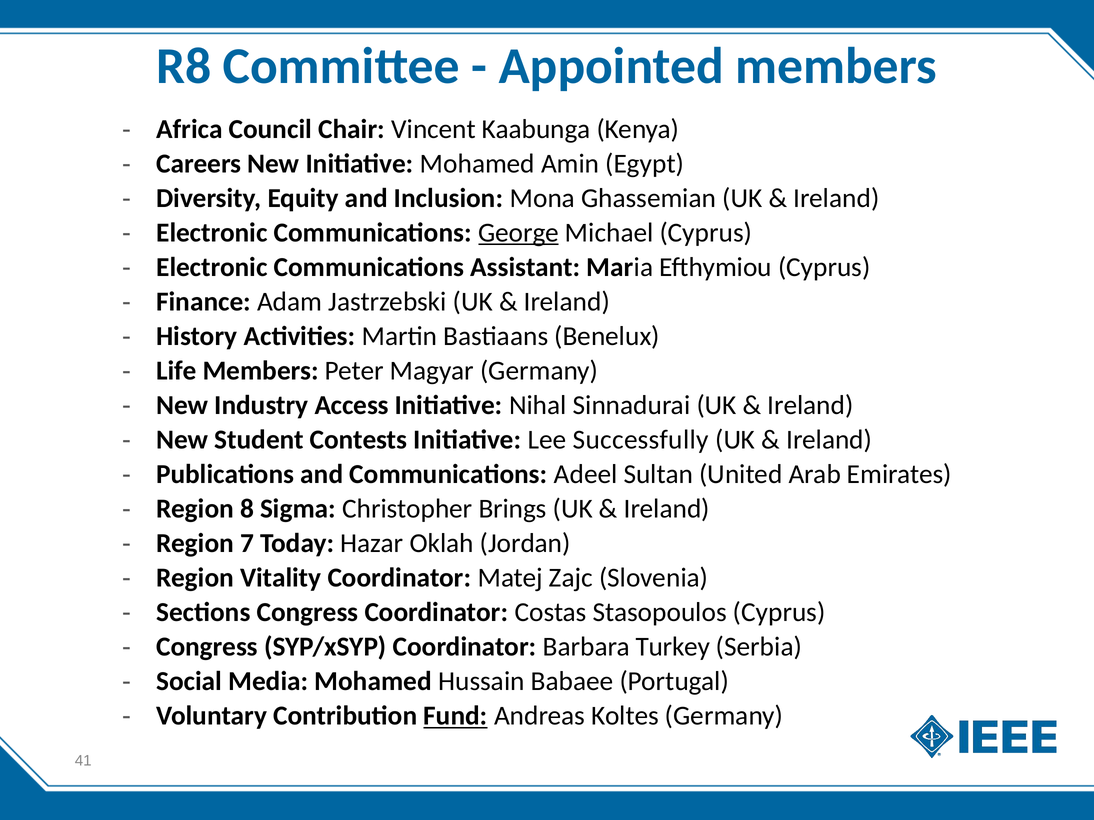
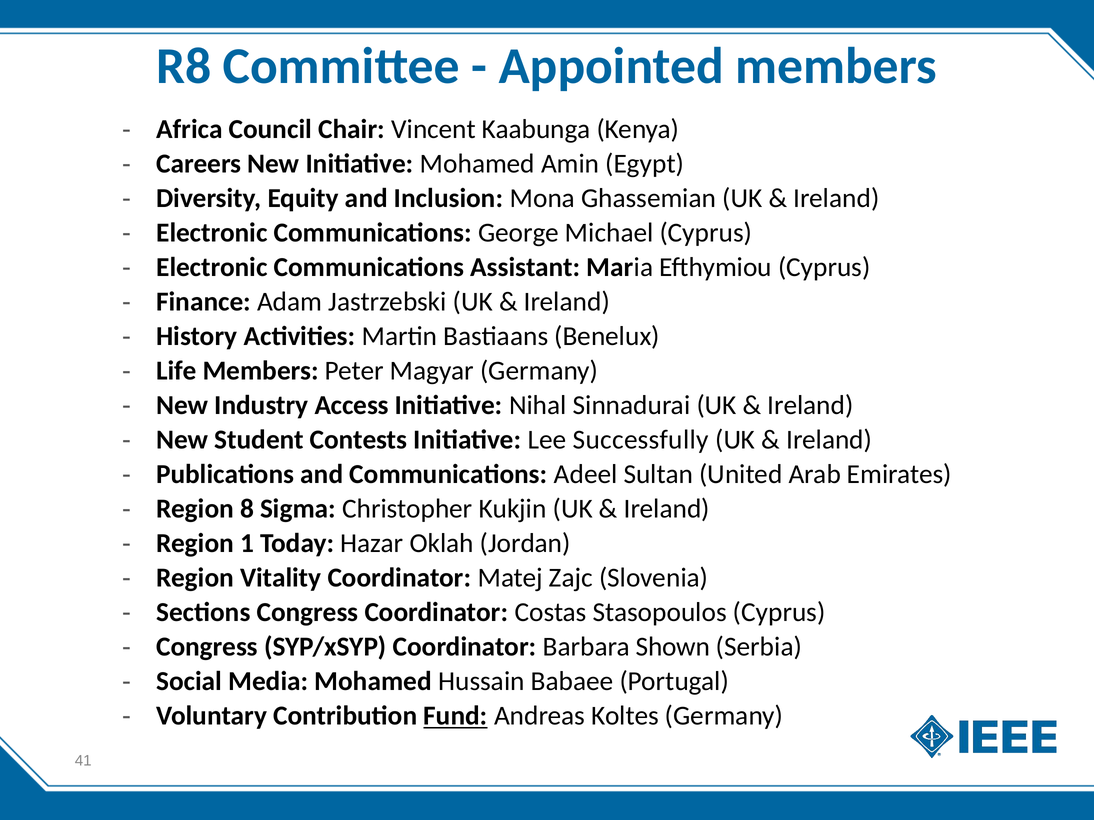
George underline: present -> none
Brings: Brings -> Kukjin
7: 7 -> 1
Turkey: Turkey -> Shown
